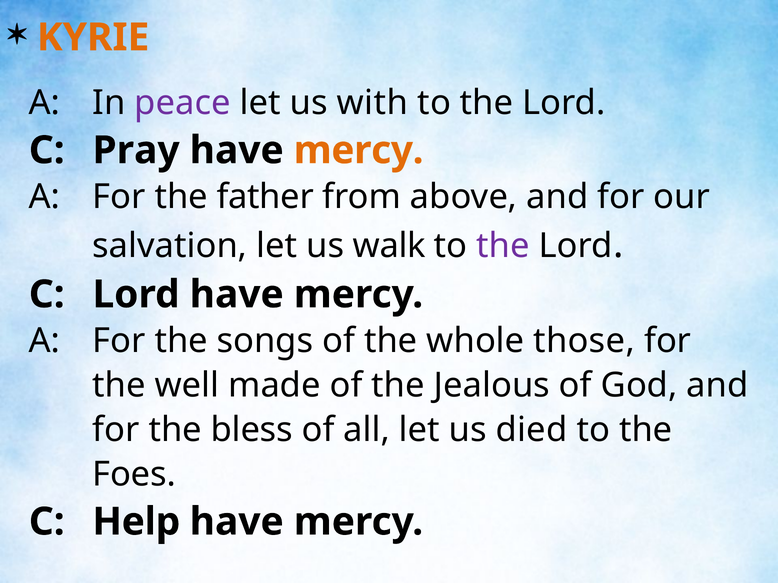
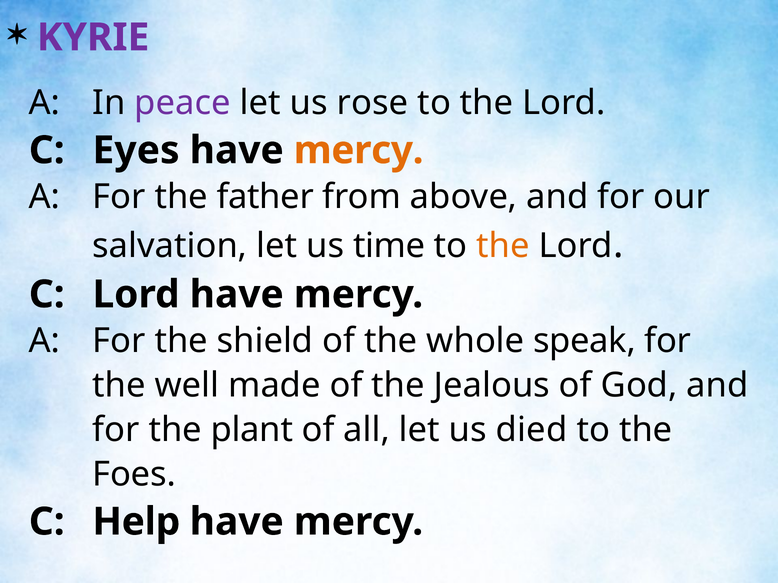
KYRIE colour: orange -> purple
with: with -> rose
Pray: Pray -> Eyes
walk: walk -> time
the at (503, 246) colour: purple -> orange
songs: songs -> shield
those: those -> speak
bless: bless -> plant
